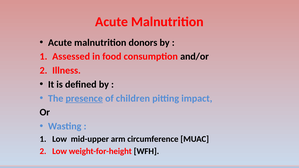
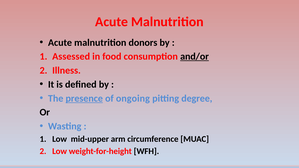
and/or underline: none -> present
children: children -> ongoing
impact: impact -> degree
